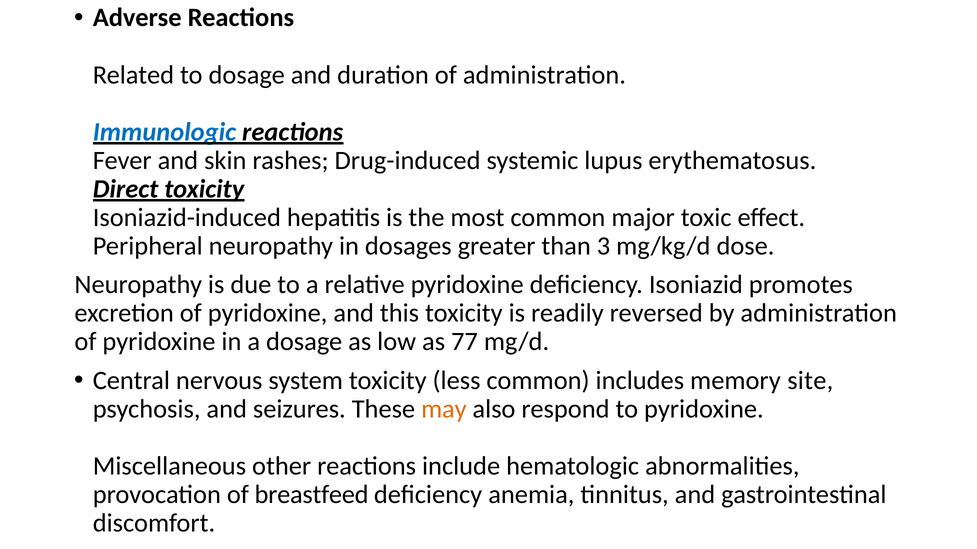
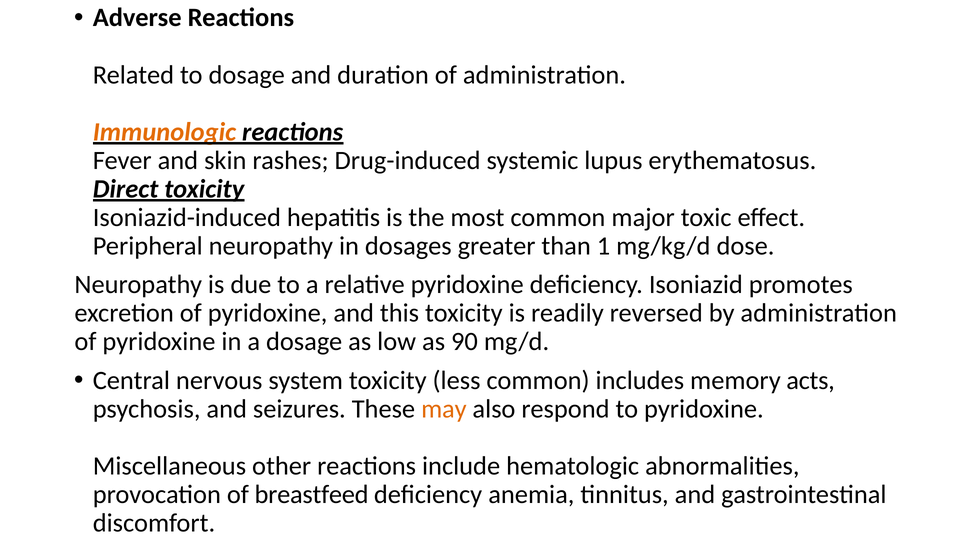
Immunologic colour: blue -> orange
3: 3 -> 1
77: 77 -> 90
site: site -> acts
